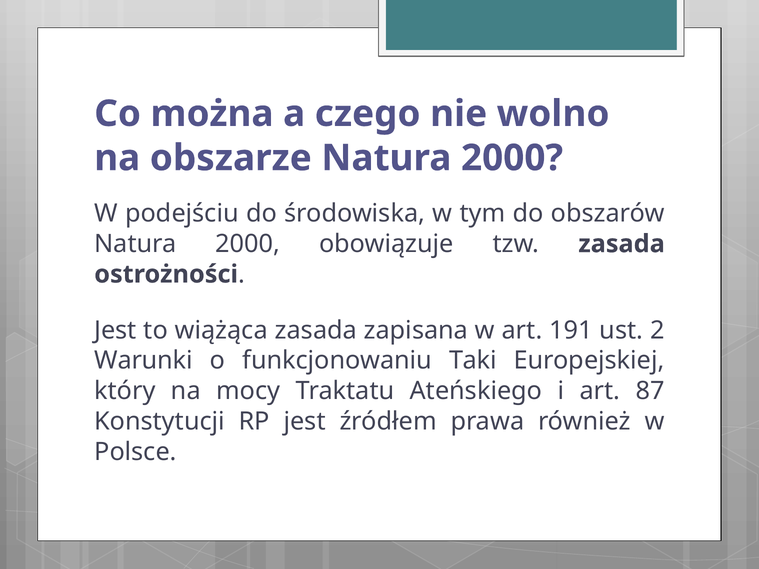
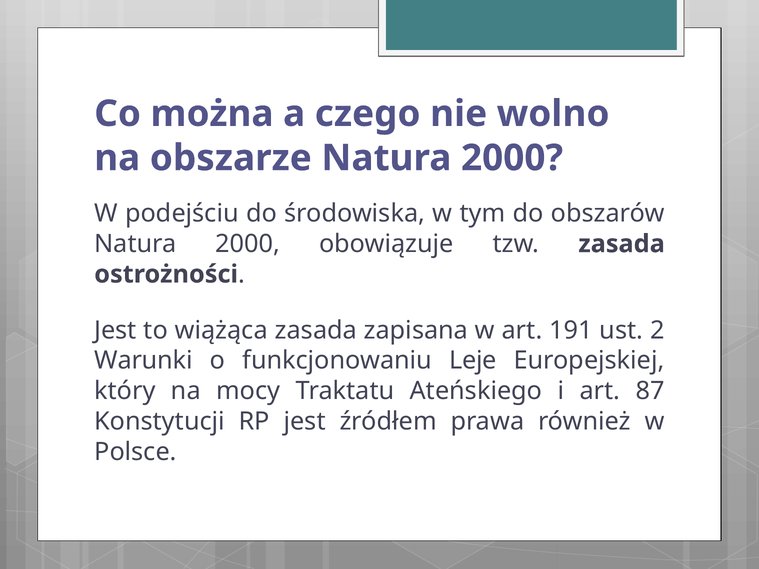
Taki: Taki -> Leje
